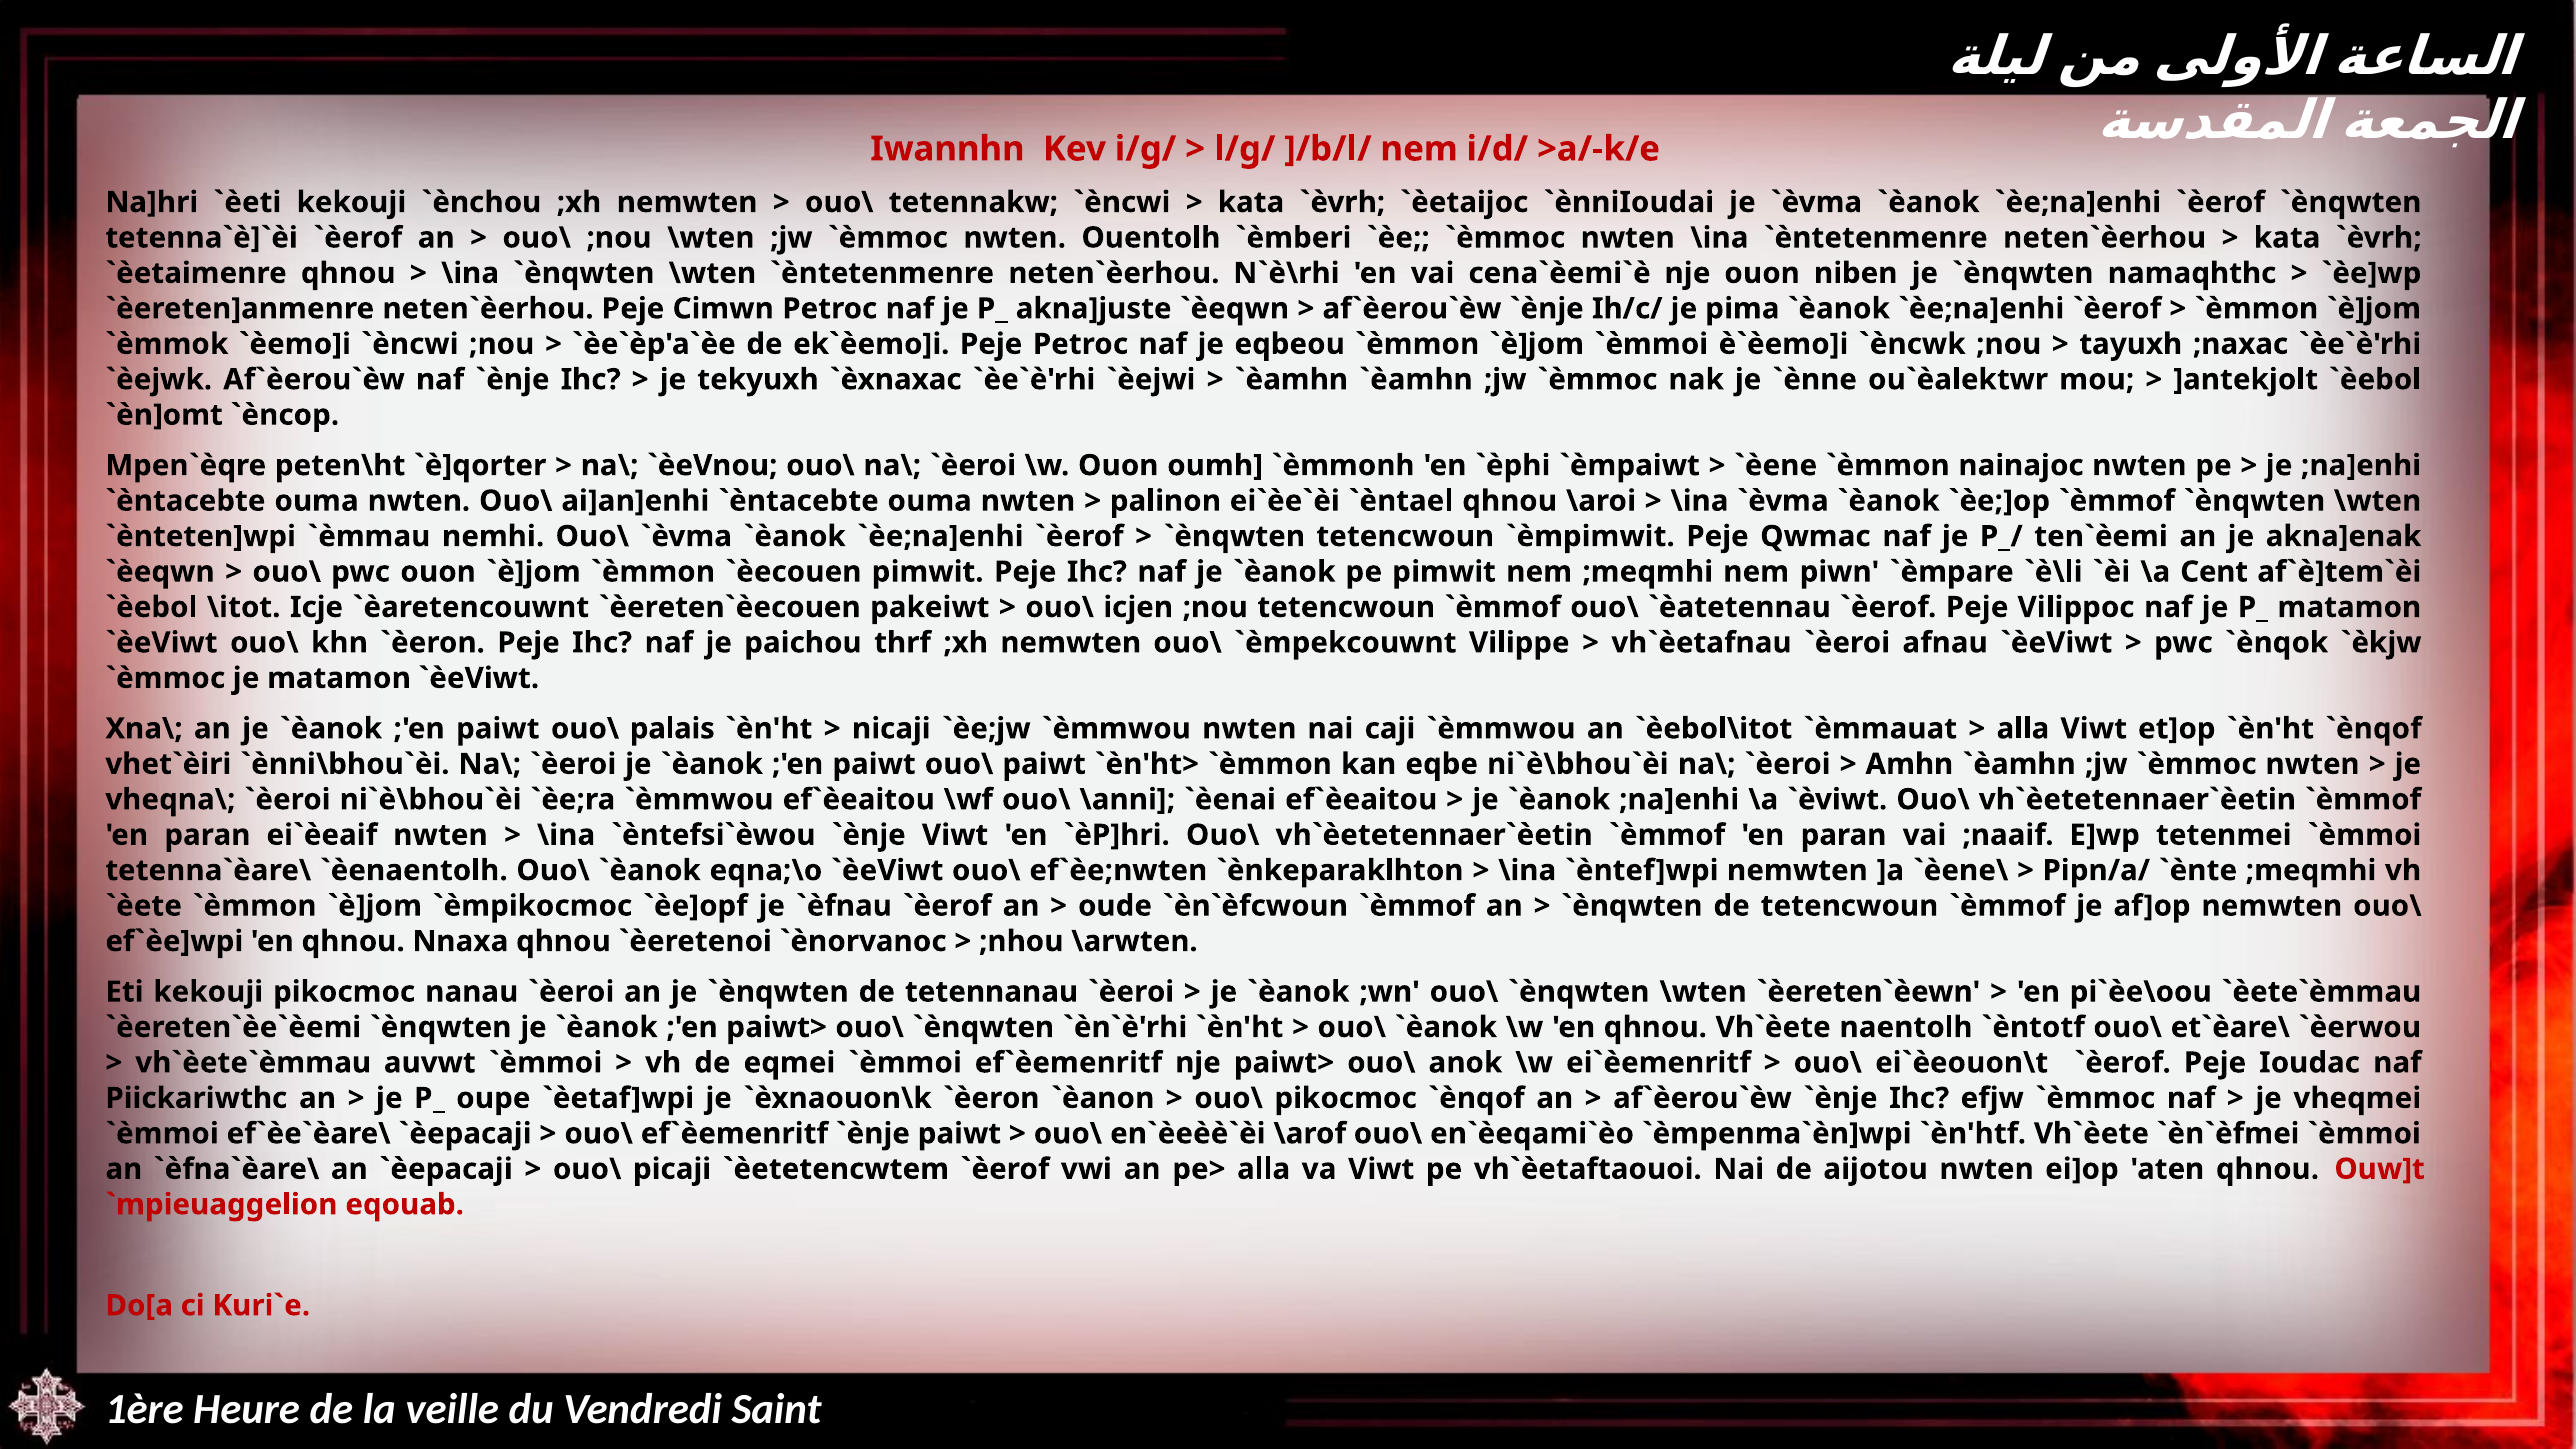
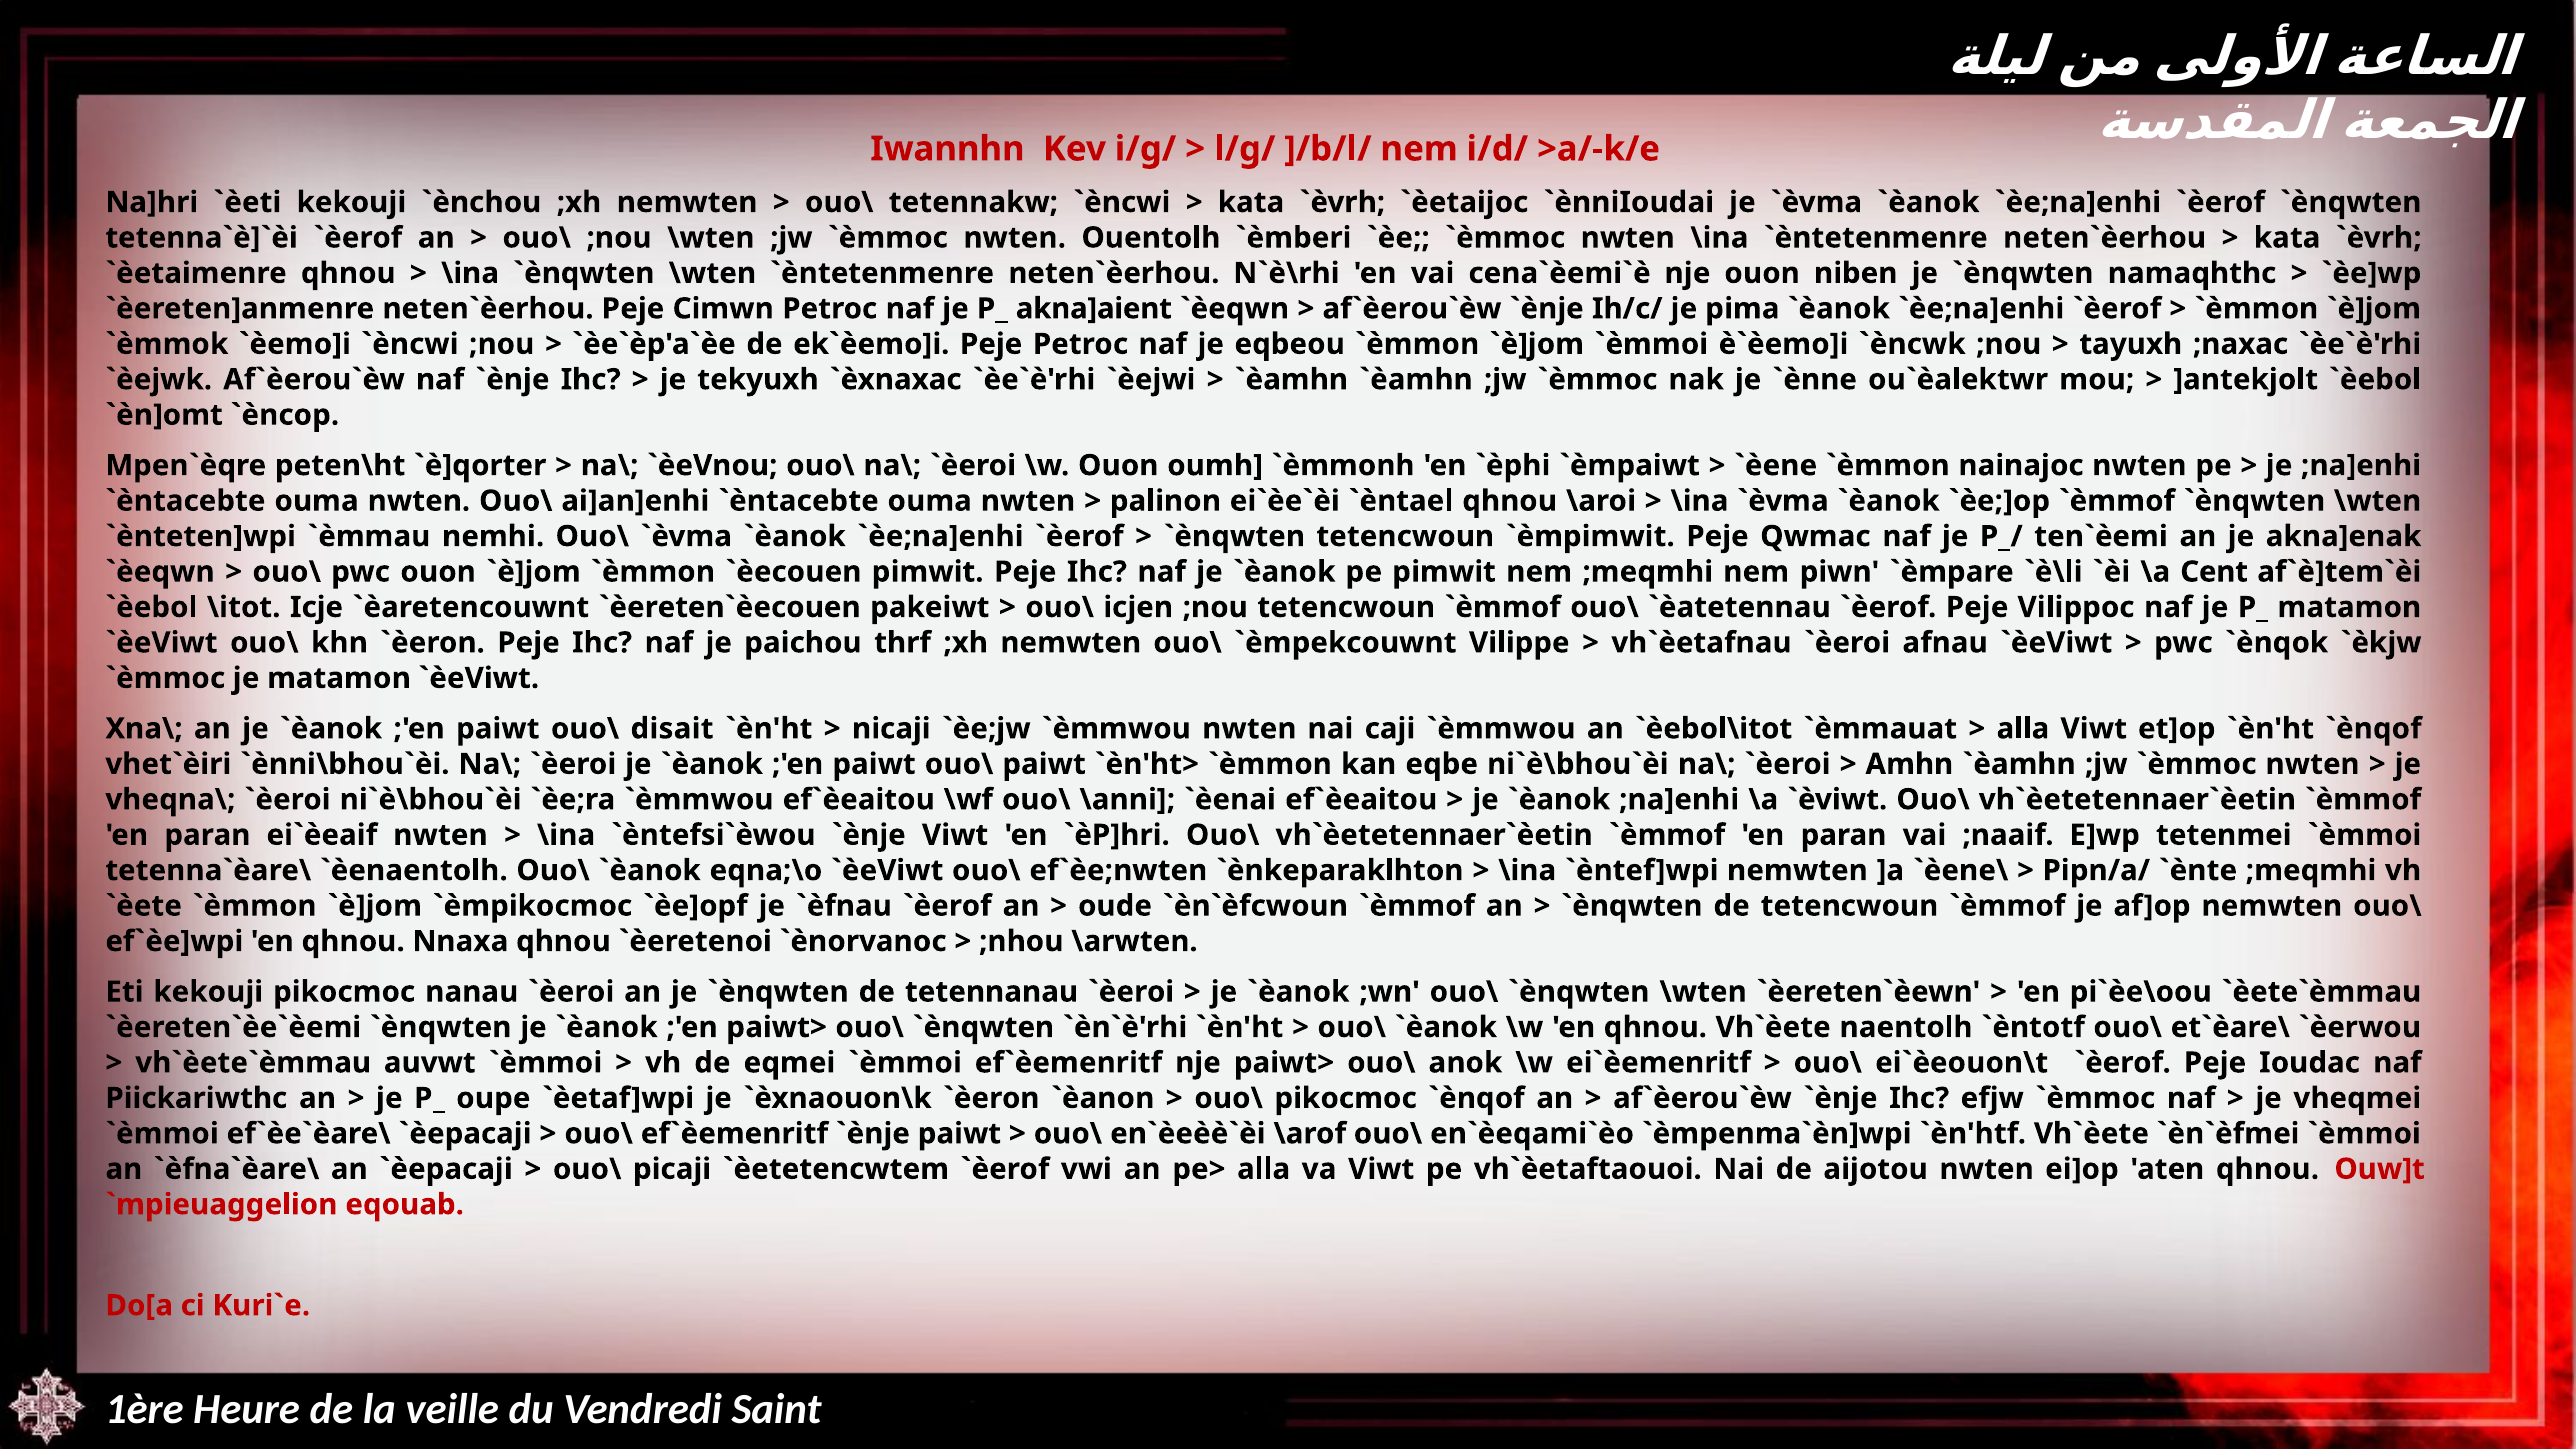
akna]juste: akna]juste -> akna]aient
palais: palais -> disait
